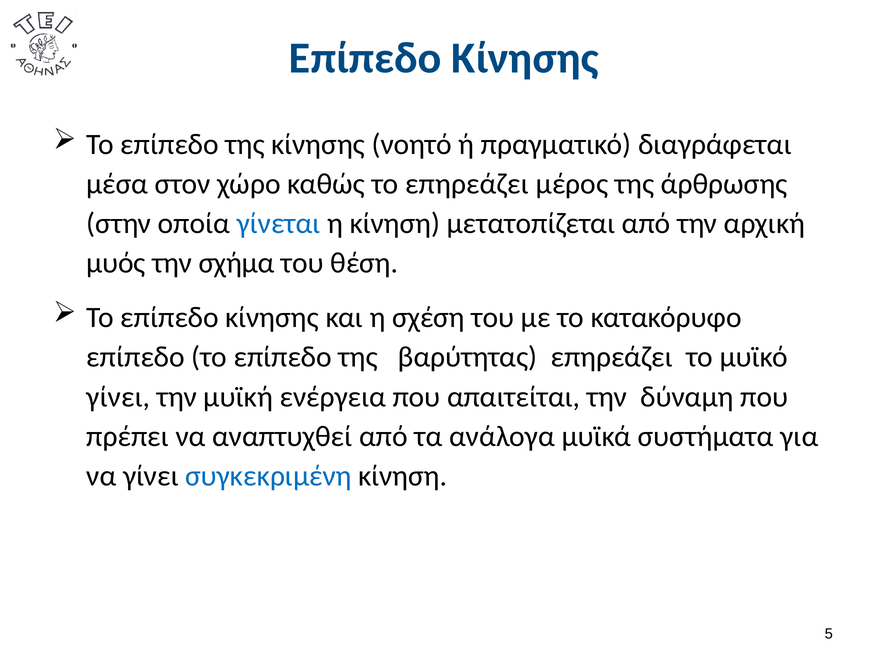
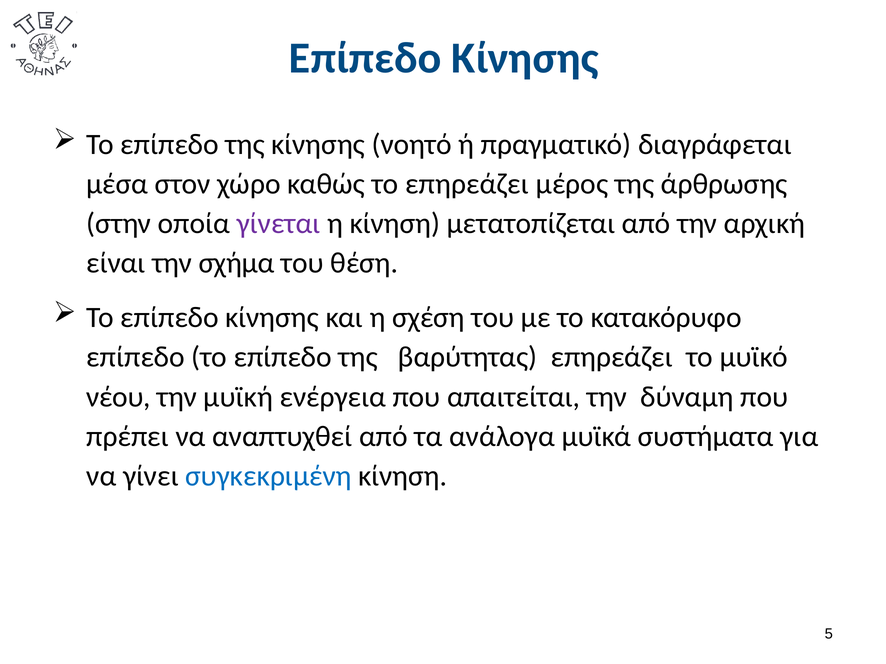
γίνεται colour: blue -> purple
μυός: μυός -> είναι
γίνει at (118, 397): γίνει -> νέου
